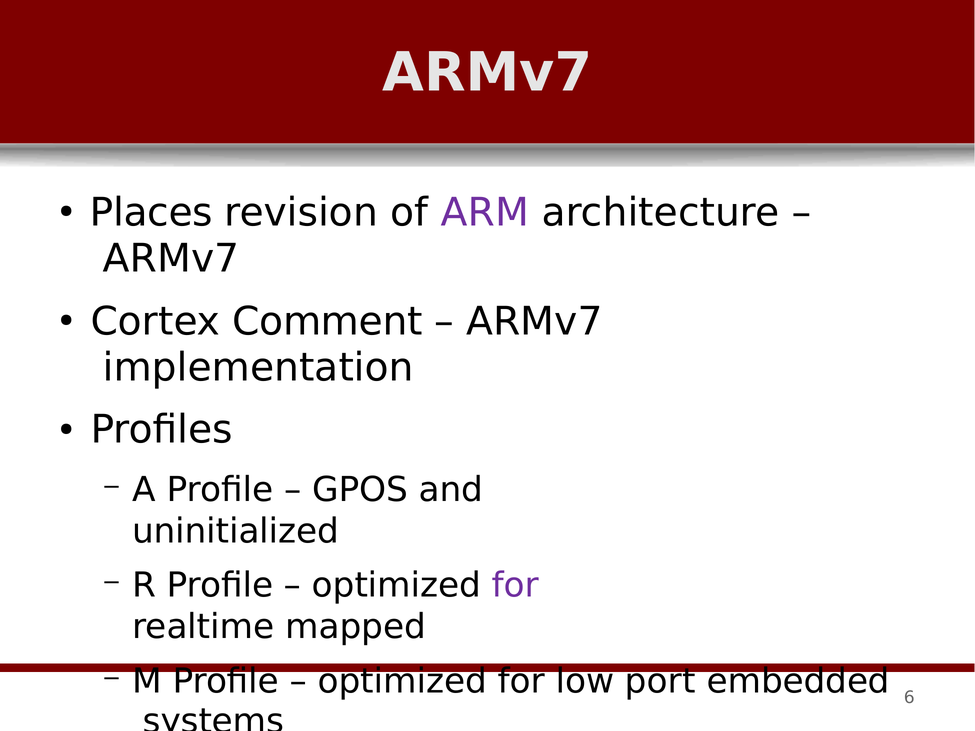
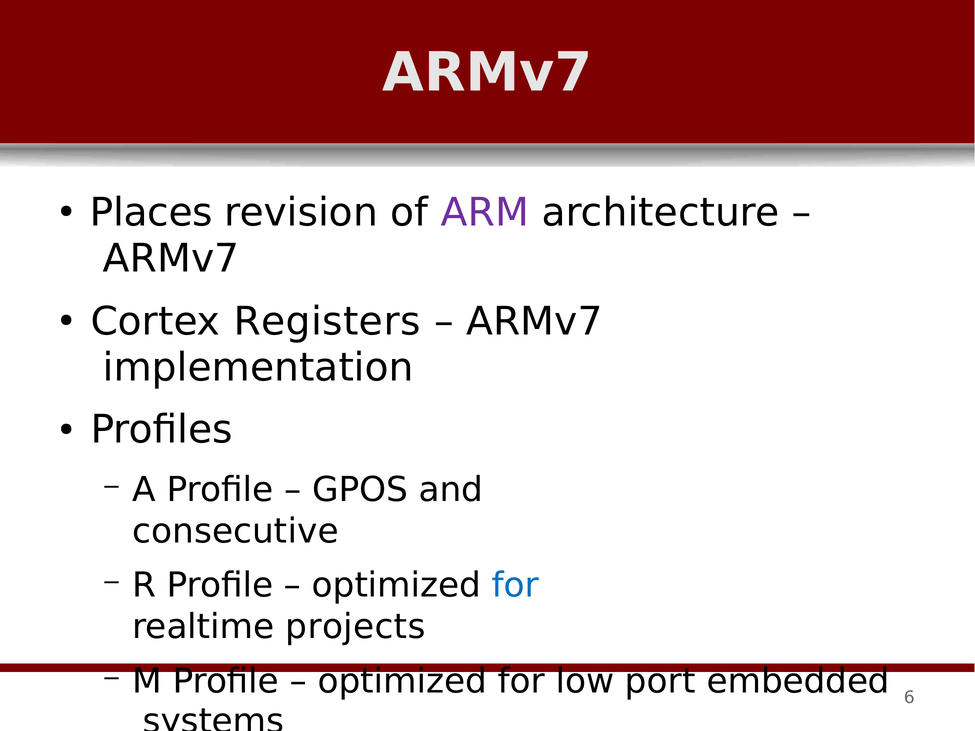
Comment: Comment -> Registers
uninitialized: uninitialized -> consecutive
for at (515, 585) colour: purple -> blue
mapped: mapped -> projects
